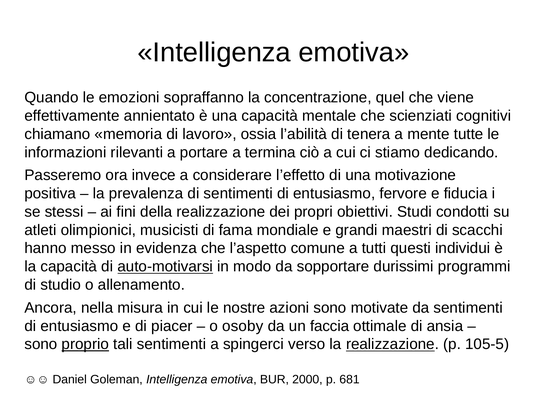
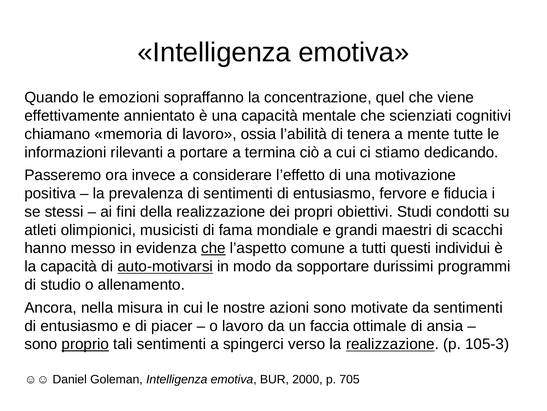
che at (213, 248) underline: none -> present
o osoby: osoby -> lavoro
105-5: 105-5 -> 105-3
681: 681 -> 705
